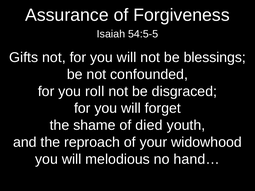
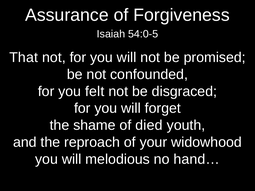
54:5-5: 54:5-5 -> 54:0-5
Gifts: Gifts -> That
blessings: blessings -> promised
roll: roll -> felt
